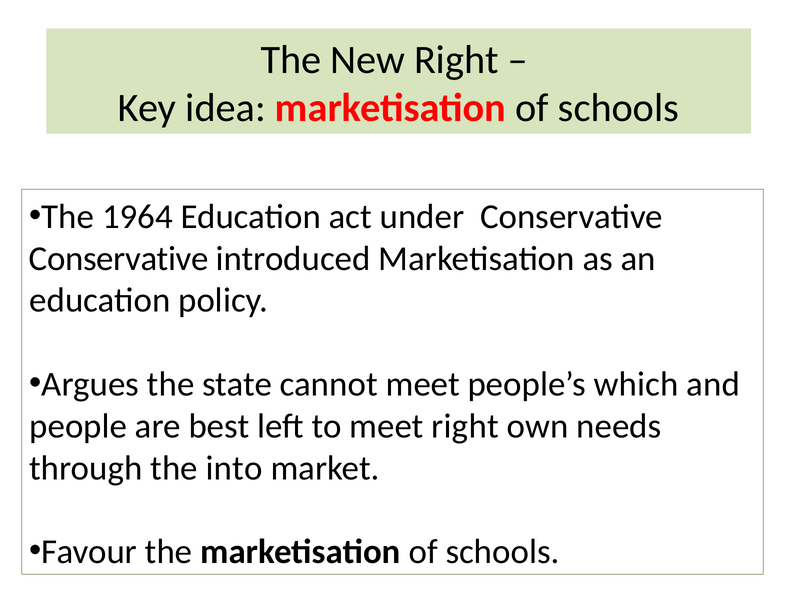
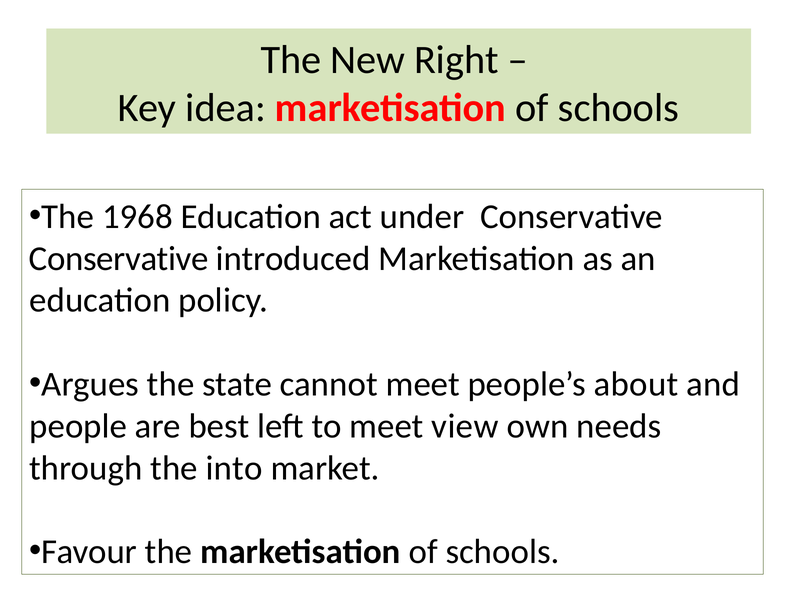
1964: 1964 -> 1968
which: which -> about
meet right: right -> view
